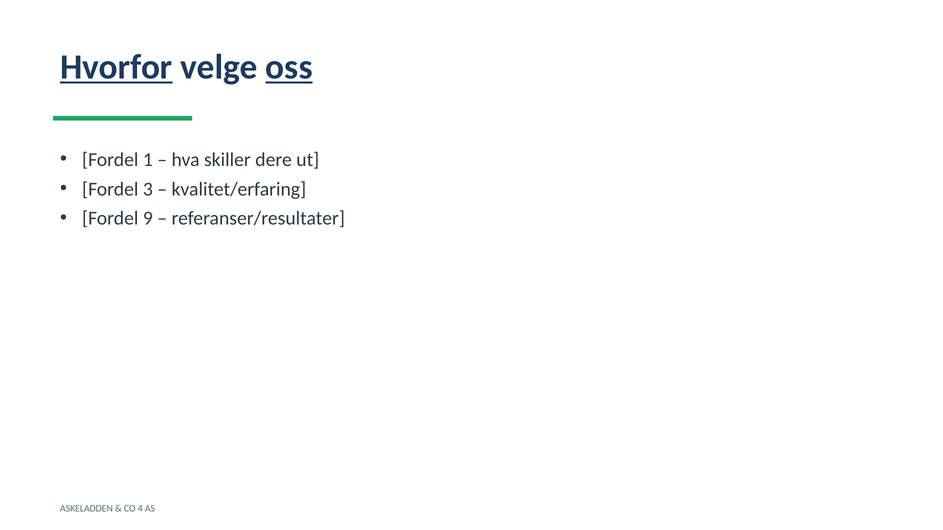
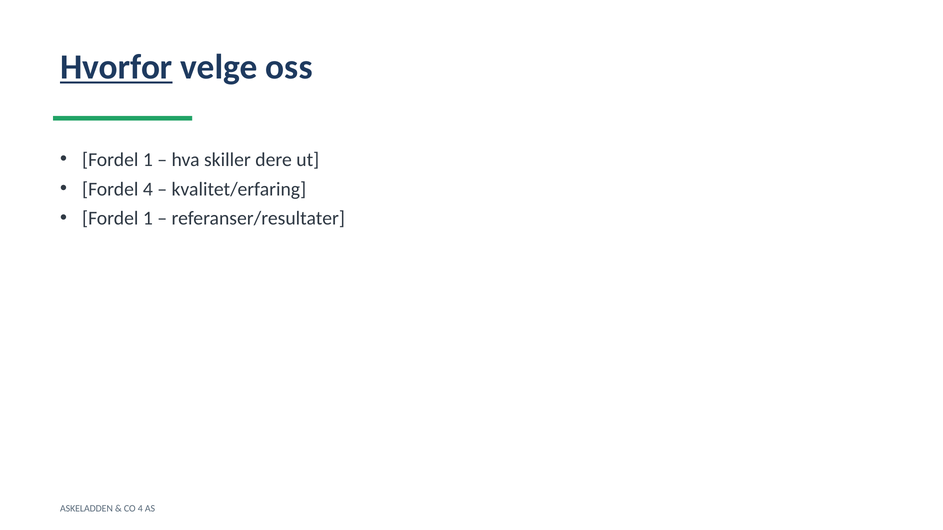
oss underline: present -> none
Fordel 3: 3 -> 4
9 at (148, 219): 9 -> 1
